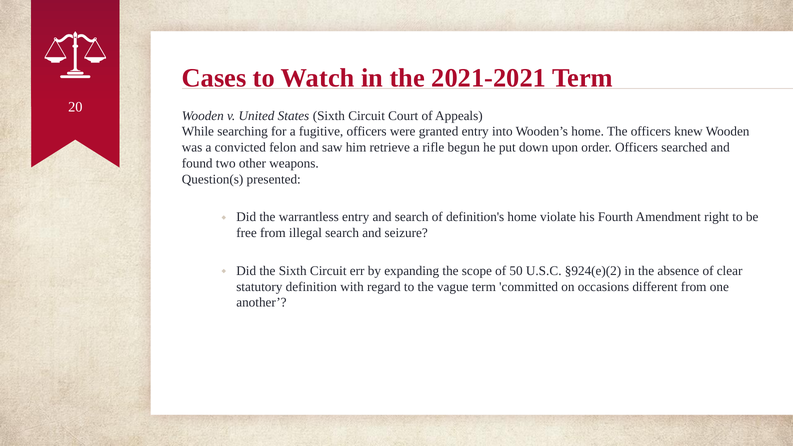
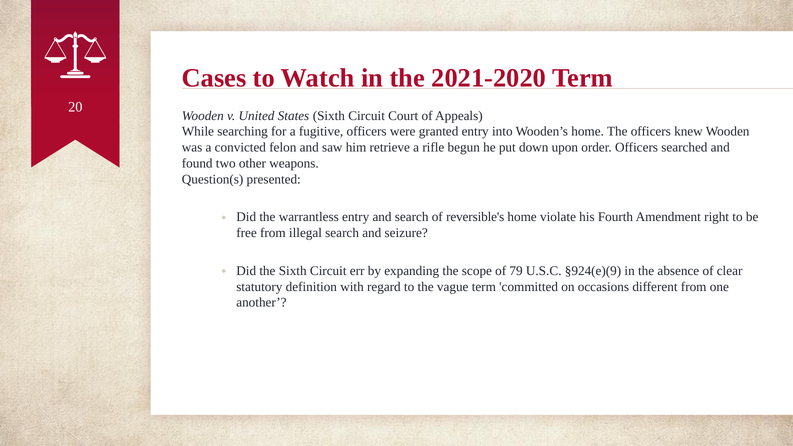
2021-2021: 2021-2021 -> 2021-2020
definition's: definition's -> reversible's
50: 50 -> 79
§924(e)(2: §924(e)(2 -> §924(e)(9
